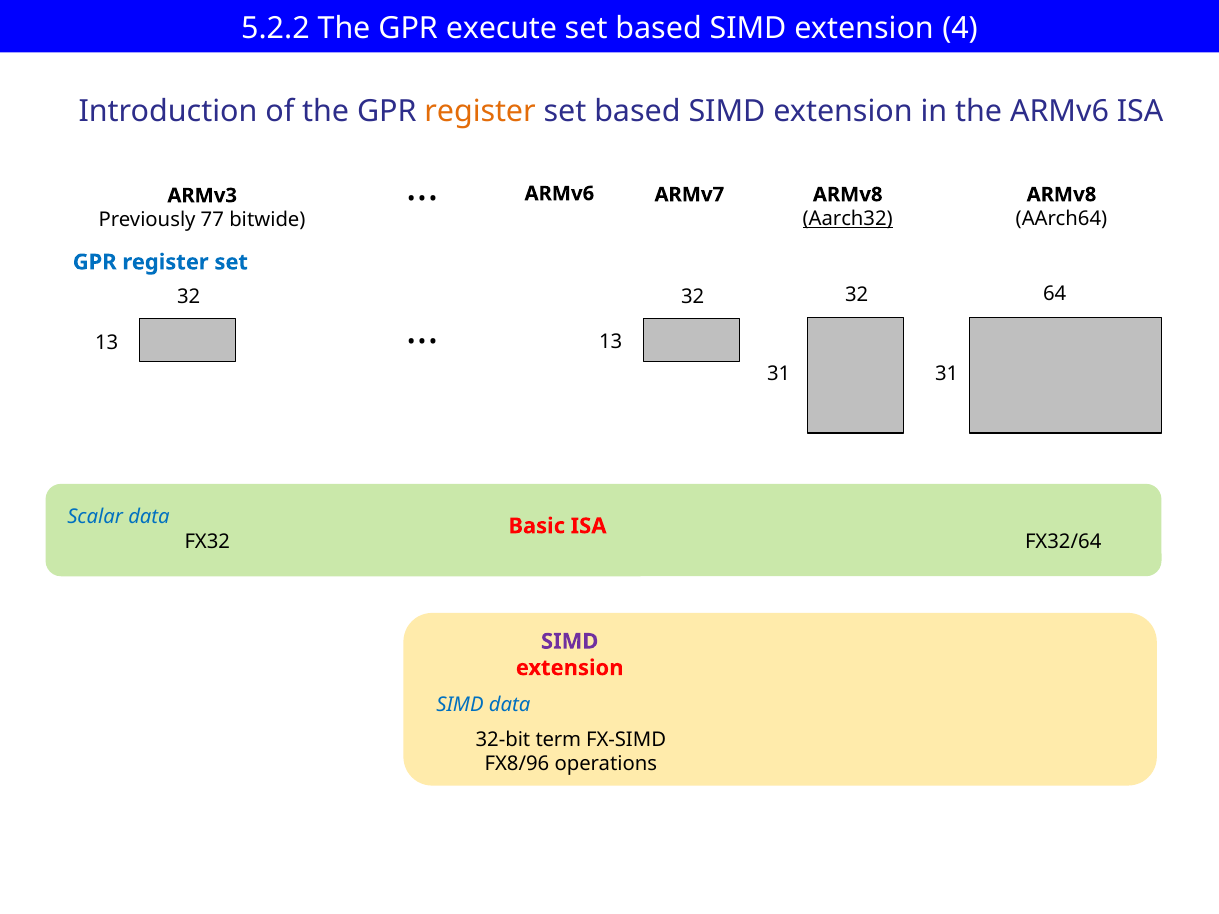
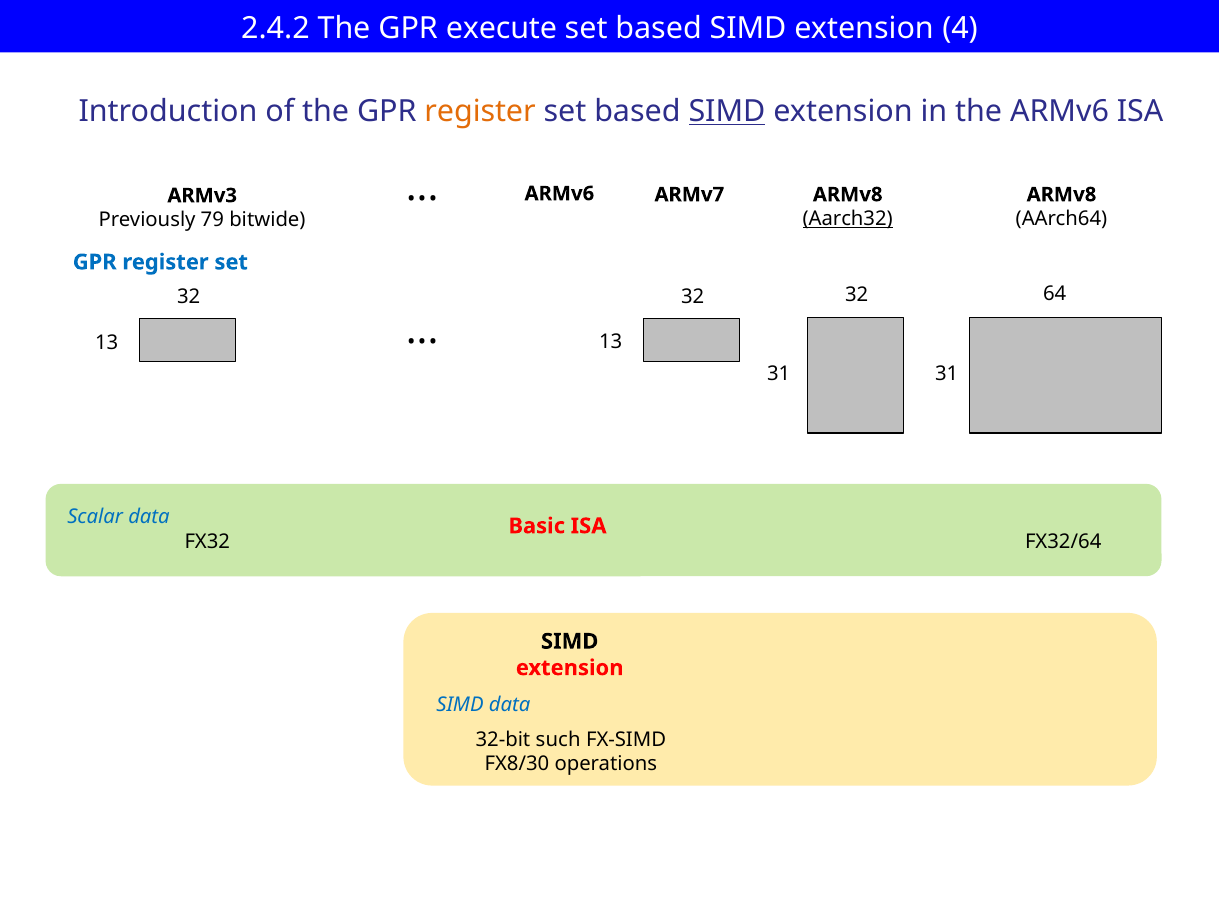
5.2.2: 5.2.2 -> 2.4.2
SIMD at (727, 112) underline: none -> present
77: 77 -> 79
SIMD at (570, 642) colour: purple -> black
term: term -> such
FX8/96: FX8/96 -> FX8/30
